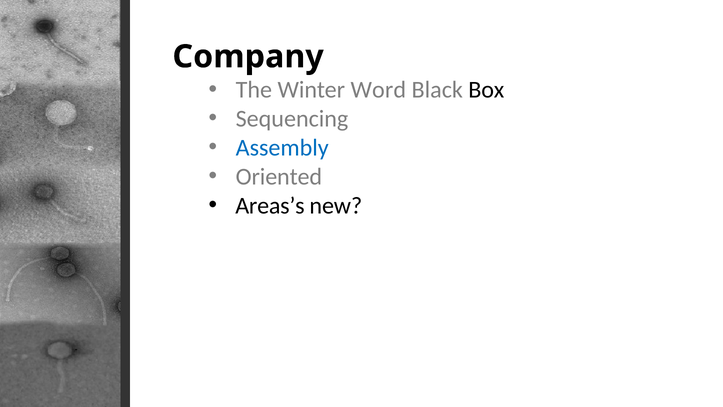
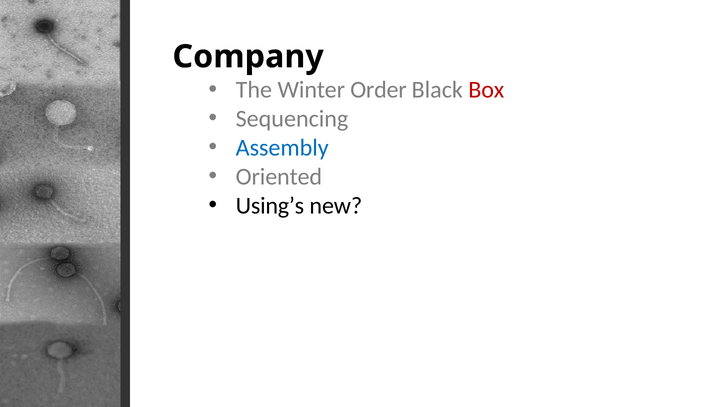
Word: Word -> Order
Box colour: black -> red
Areas’s: Areas’s -> Using’s
